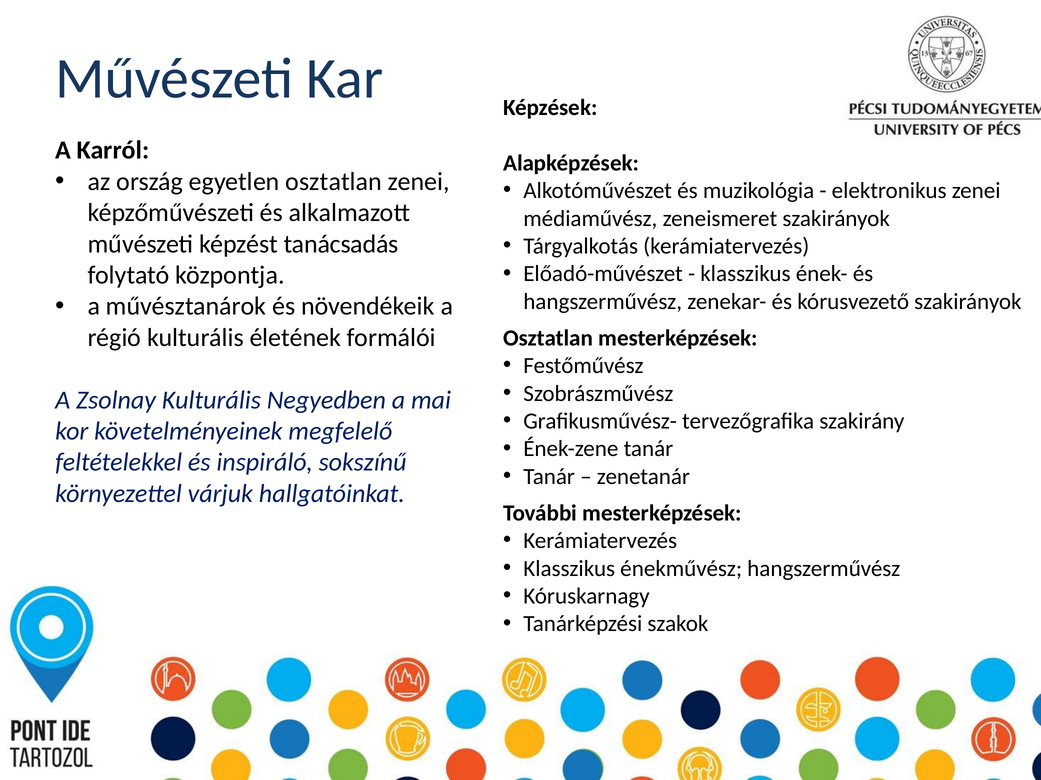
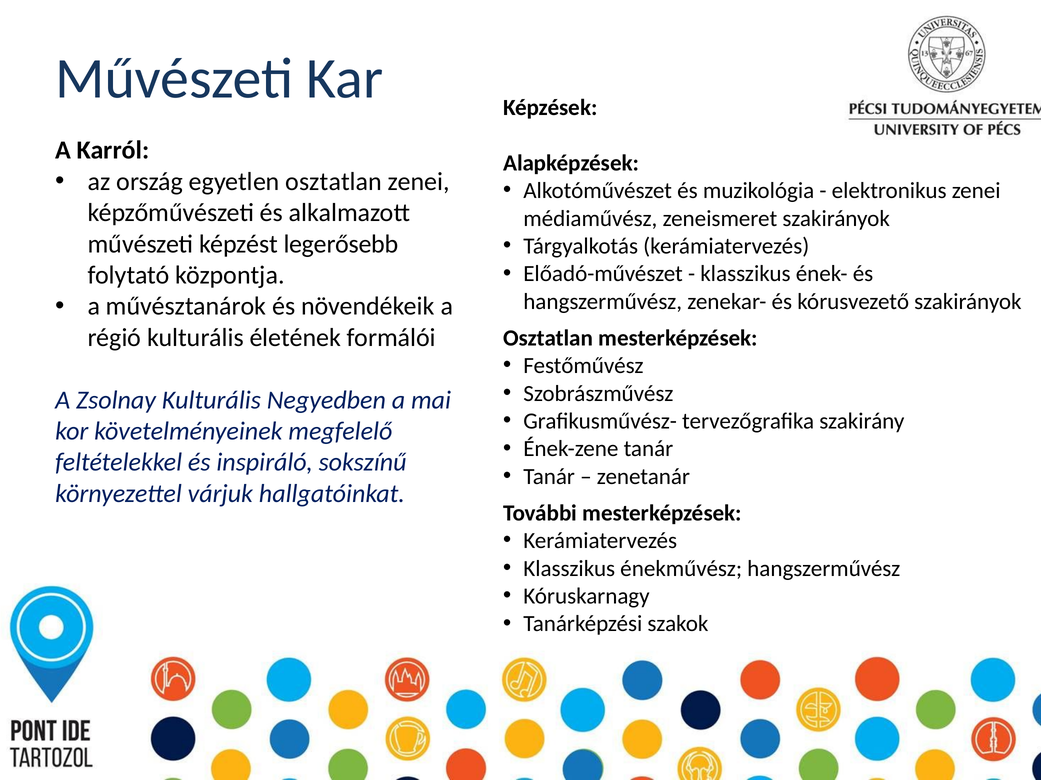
tanácsadás: tanácsadás -> legerősebb
